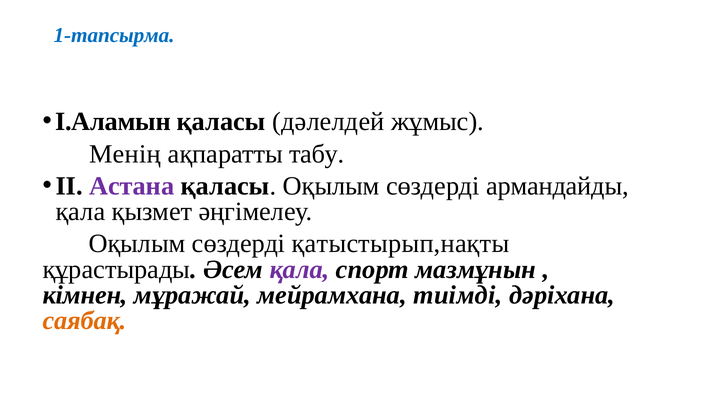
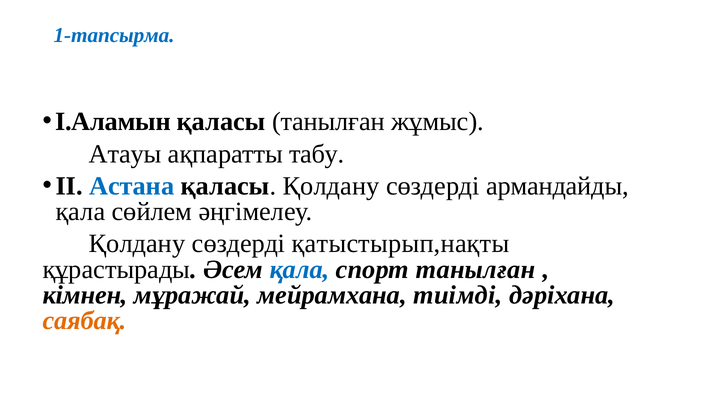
қаласы дәлелдей: дәлелдей -> танылған
Менің: Менің -> Атауы
Астана colour: purple -> blue
қаласы Оқылым: Оқылым -> Қолдану
қызмет: қызмет -> сөйлем
Оқылым at (137, 244): Оқылым -> Қолдану
қала at (299, 270) colour: purple -> blue
спорт мазмұнын: мазмұнын -> танылған
